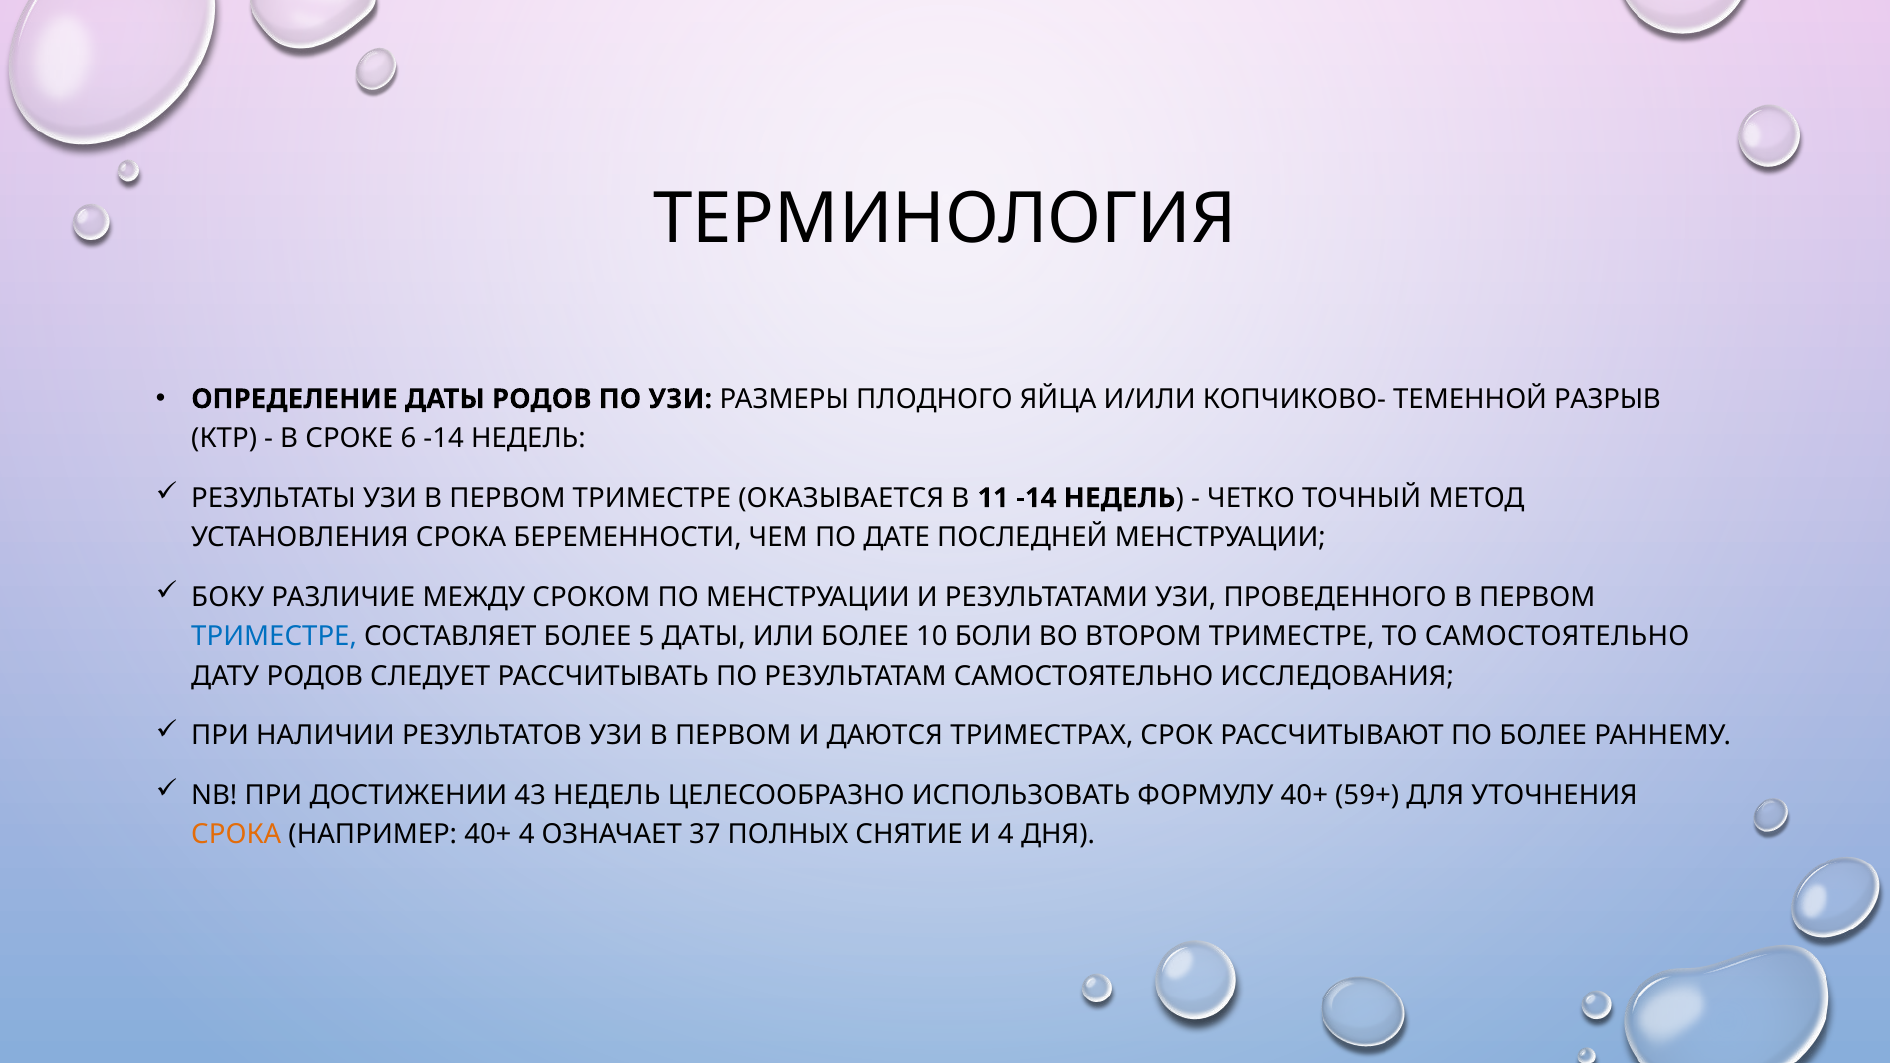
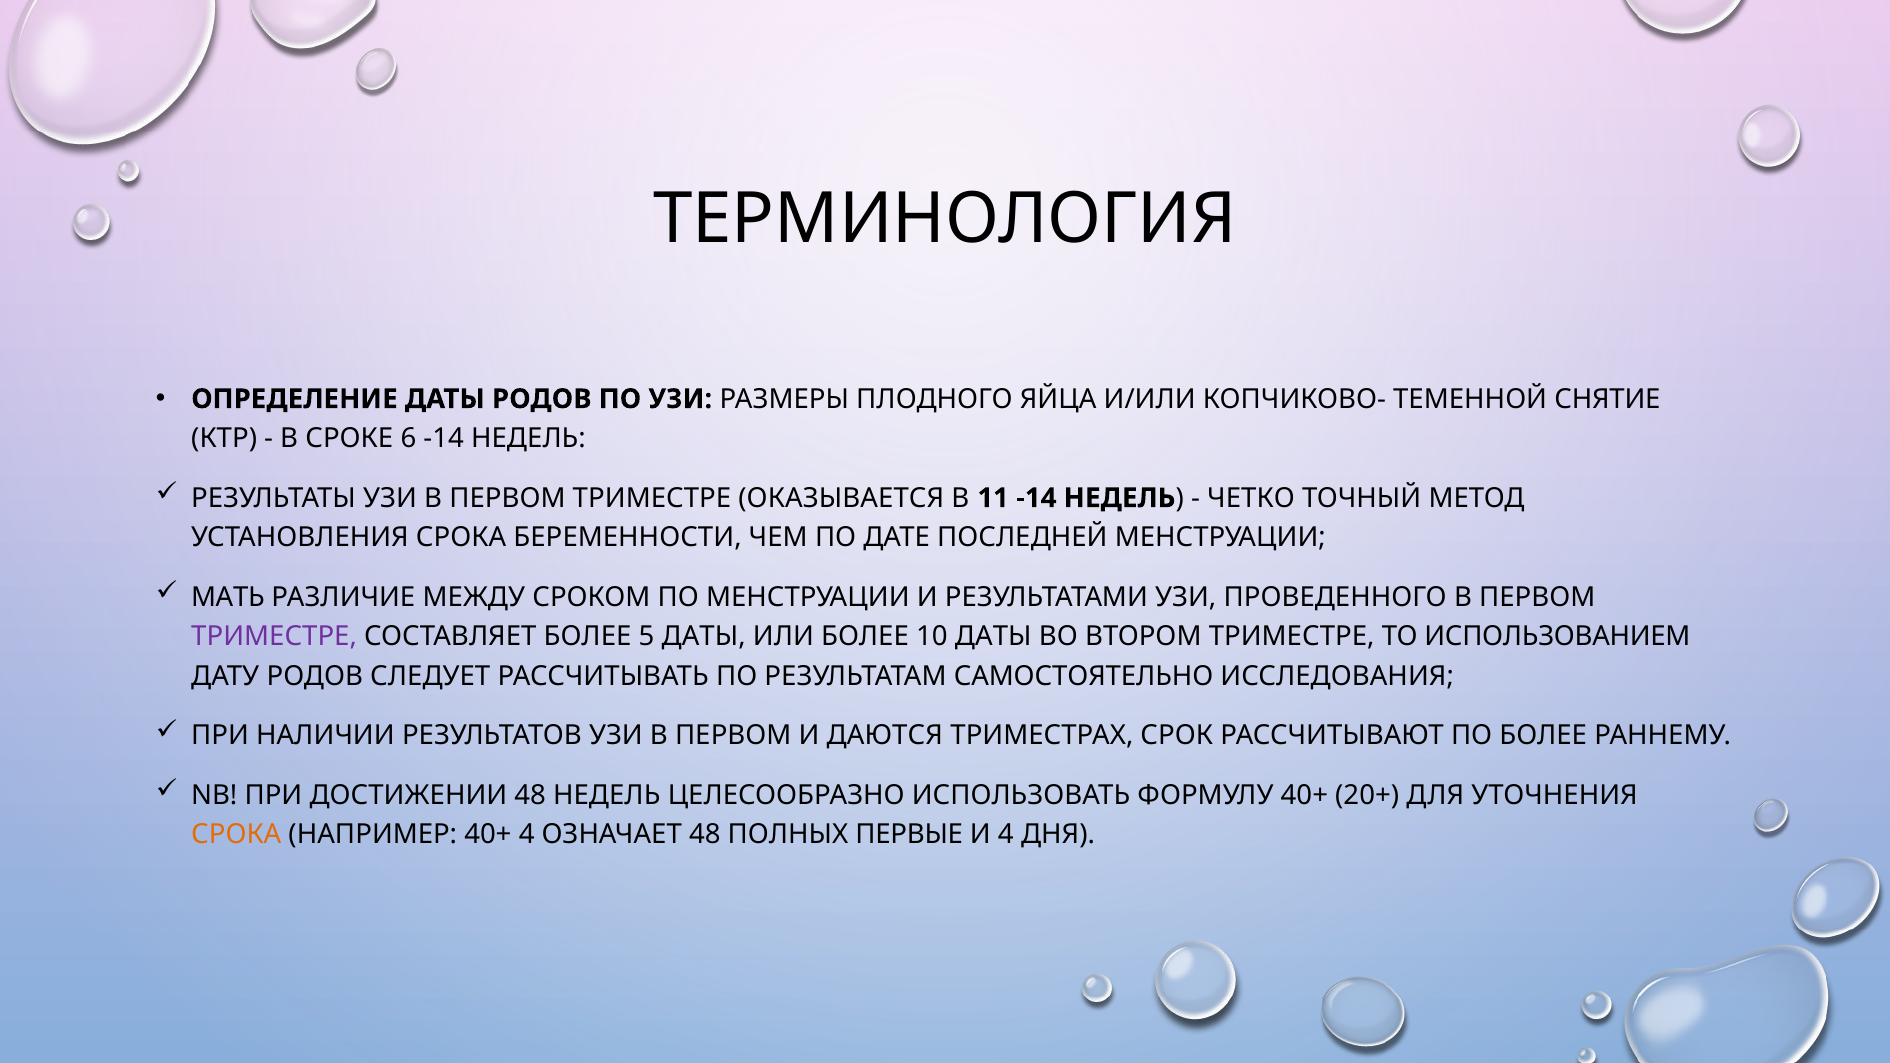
РАЗРЫВ: РАЗРЫВ -> СНЯТИЕ
БОКУ: БОКУ -> МАТЬ
ТРИМЕСТРЕ at (274, 637) colour: blue -> purple
10 БОЛИ: БОЛИ -> ДАТЫ
ТО САМОСТОЯТЕЛЬНО: САМОСТОЯТЕЛЬНО -> ИСПОЛЬЗОВАНИЕМ
ДОСТИЖЕНИИ 43: 43 -> 48
59+: 59+ -> 20+
ОЗНАЧАЕТ 37: 37 -> 48
СНЯТИЕ: СНЯТИЕ -> ПЕРВЫЕ
